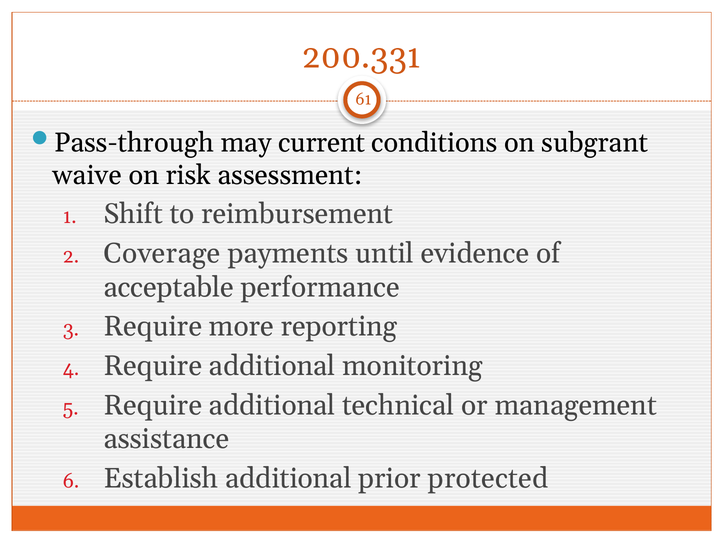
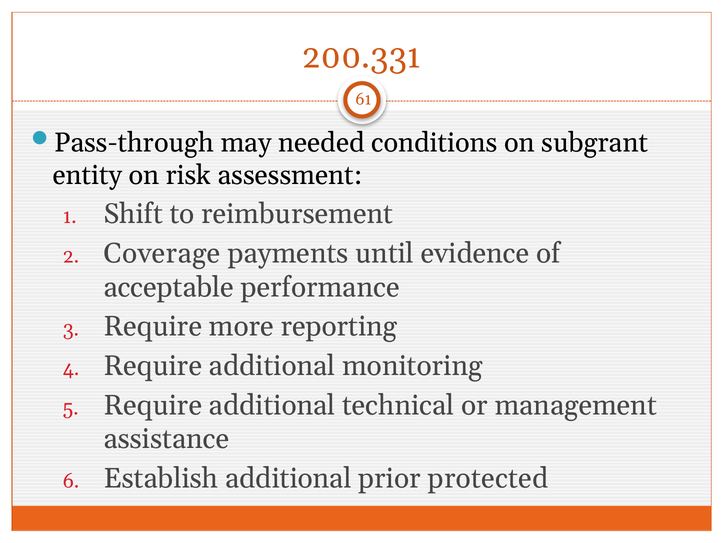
current: current -> needed
waive: waive -> entity
